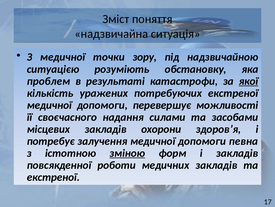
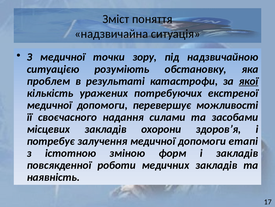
певна: певна -> етапі
зміною underline: present -> none
екстреної at (53, 177): екстреної -> наявність
